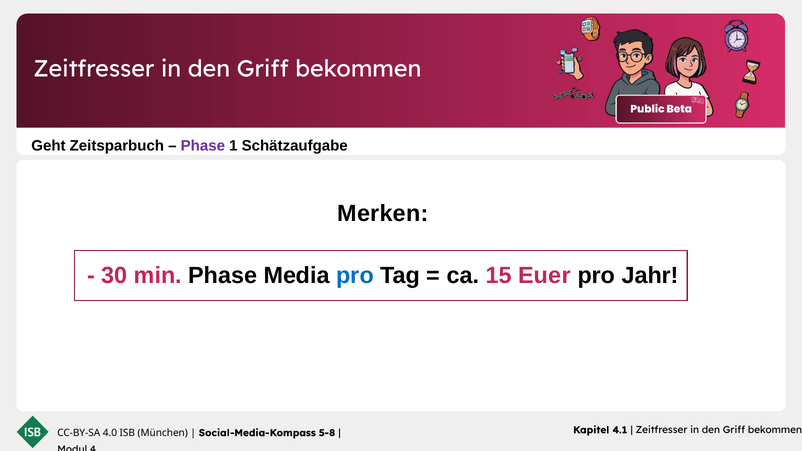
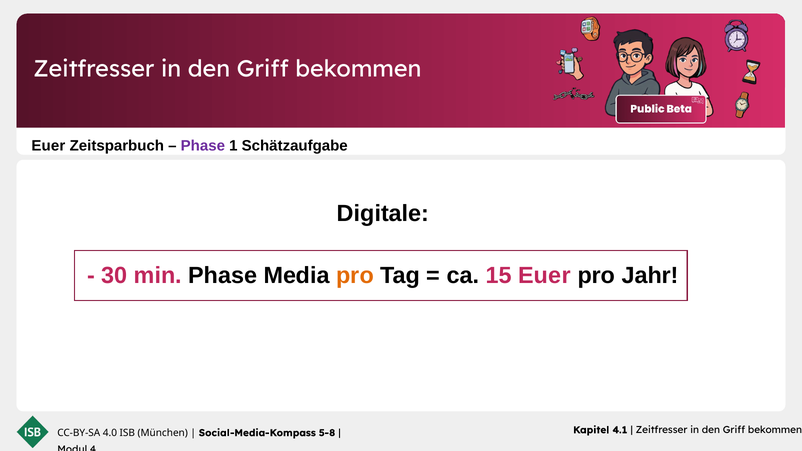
Geht at (48, 146): Geht -> Euer
Merken: Merken -> Digitale
pro at (355, 275) colour: blue -> orange
